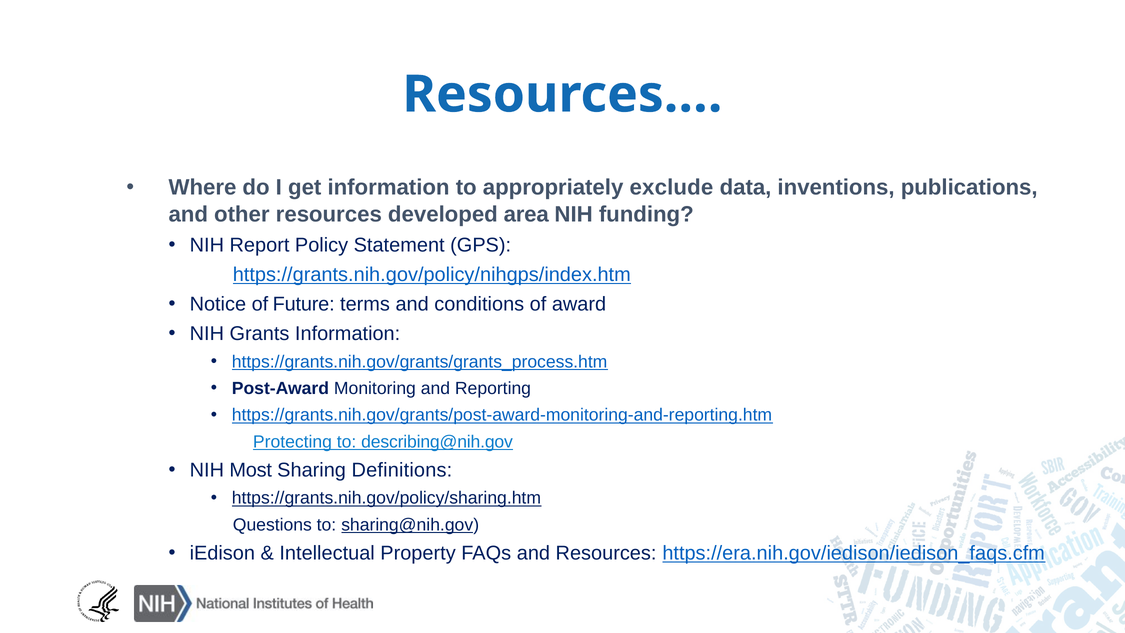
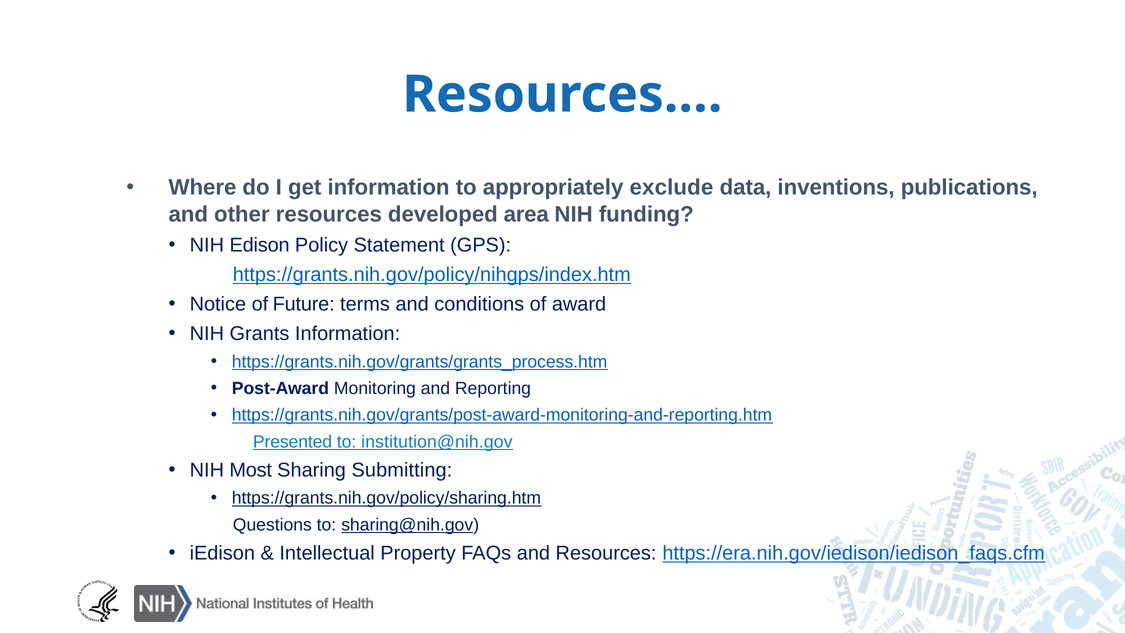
Report: Report -> Edison
Protecting: Protecting -> Presented
describing@nih.gov: describing@nih.gov -> institution@nih.gov
Definitions: Definitions -> Submitting
